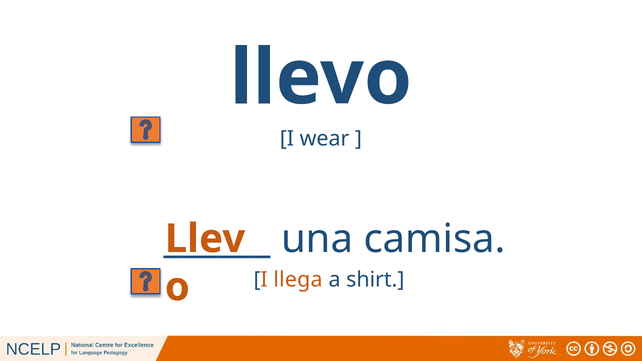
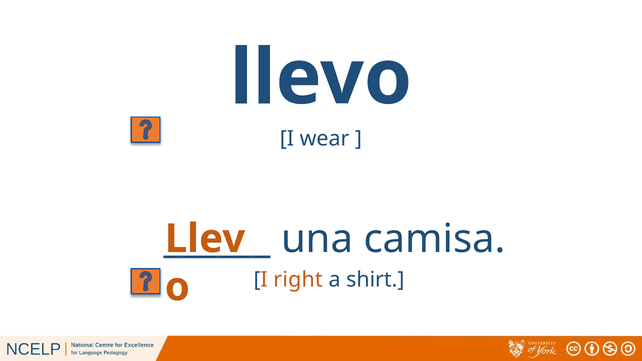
llega: llega -> right
